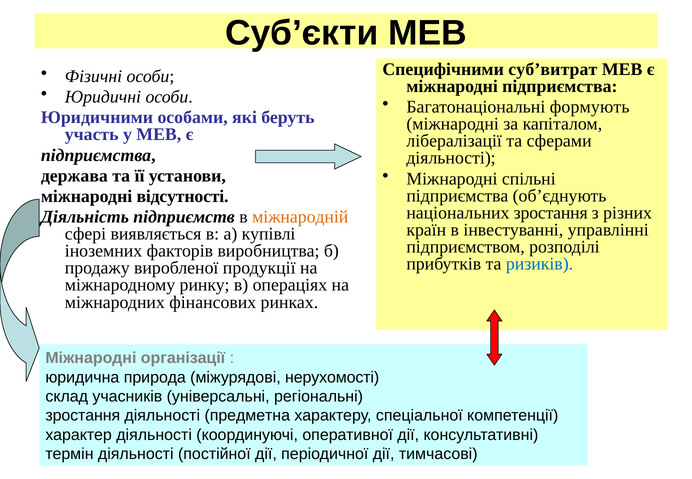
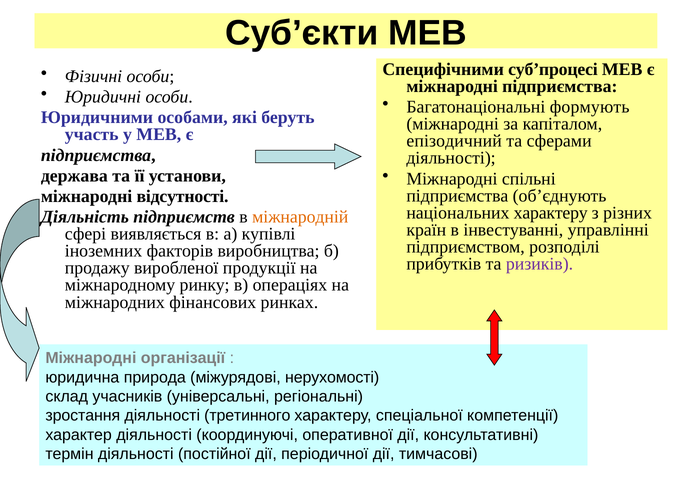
суб’витрат: суб’витрат -> суб’процесі
лібералізації: лібералізації -> епізодичний
національних зростання: зростання -> характеру
ризиків colour: blue -> purple
предметна: предметна -> третинного
